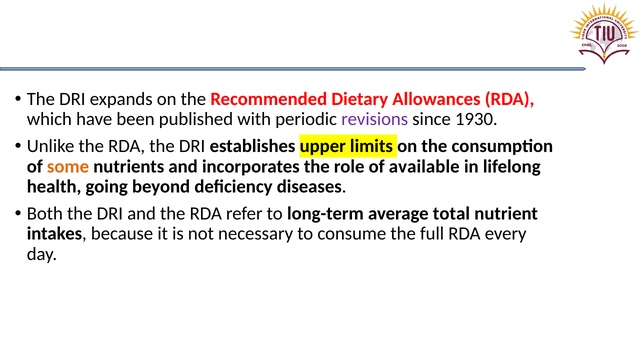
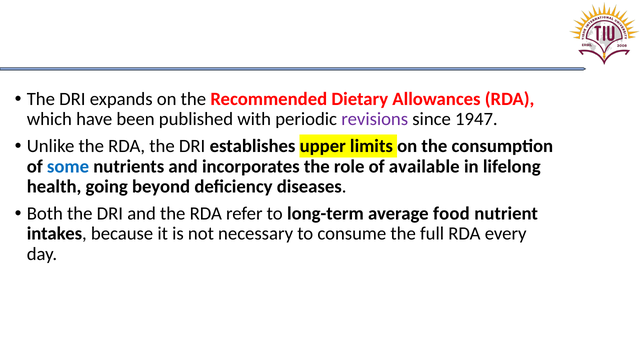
1930: 1930 -> 1947
some colour: orange -> blue
total: total -> food
